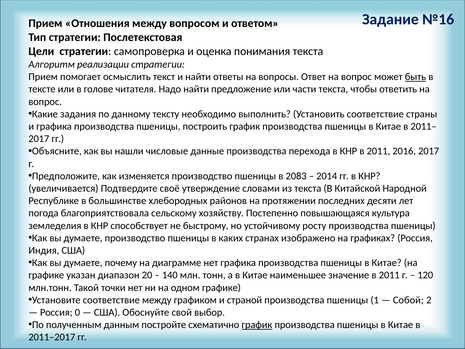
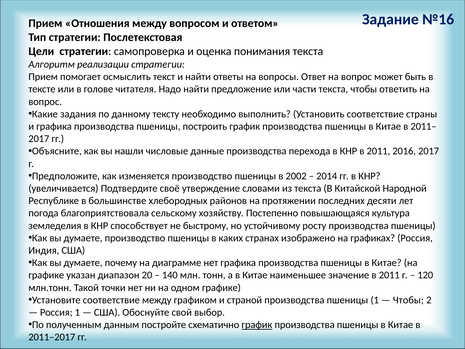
быть underline: present -> none
2083: 2083 -> 2002
Собой at (408, 300): Собой -> Чтобы
Россия 0: 0 -> 1
